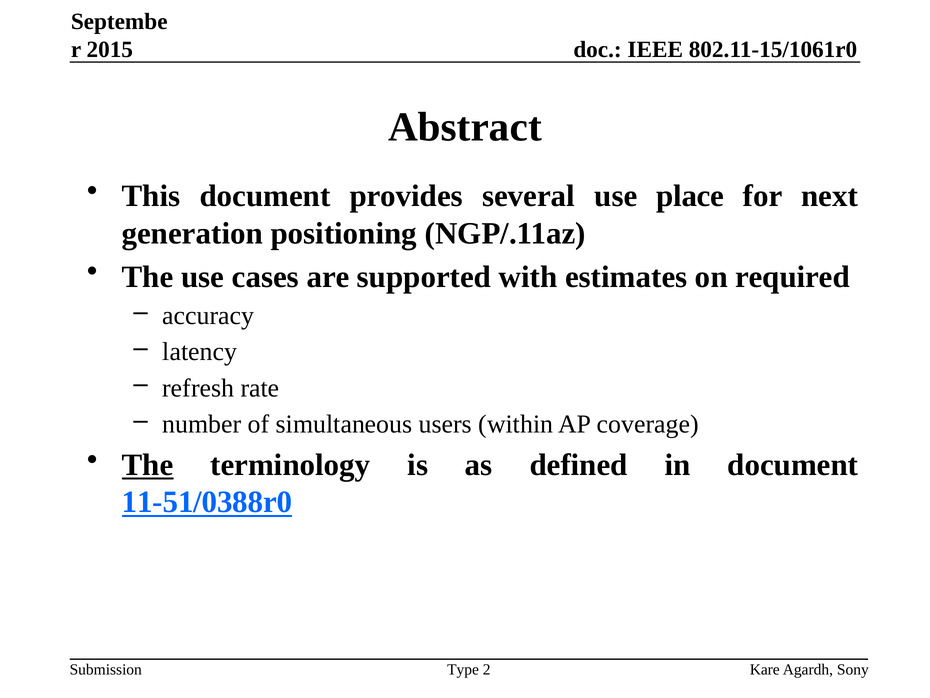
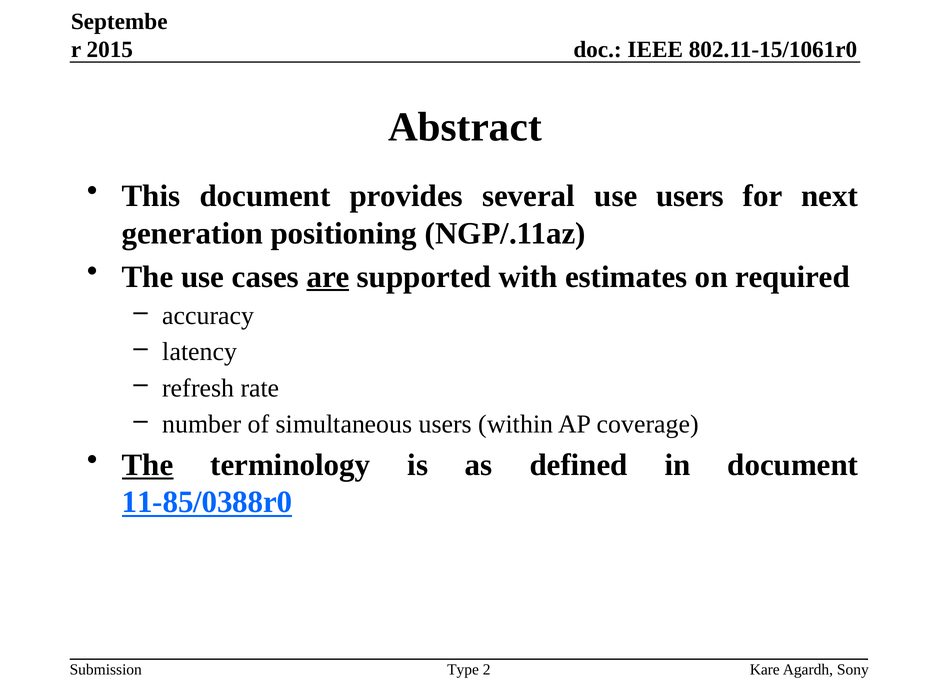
use place: place -> users
are underline: none -> present
11-51/0388r0: 11-51/0388r0 -> 11-85/0388r0
